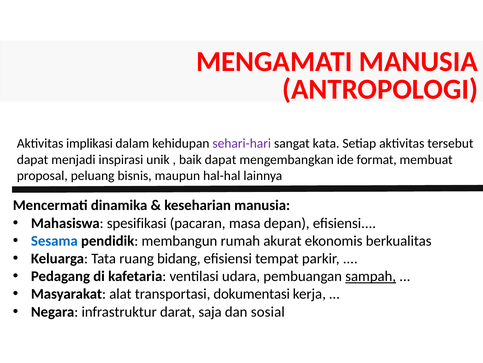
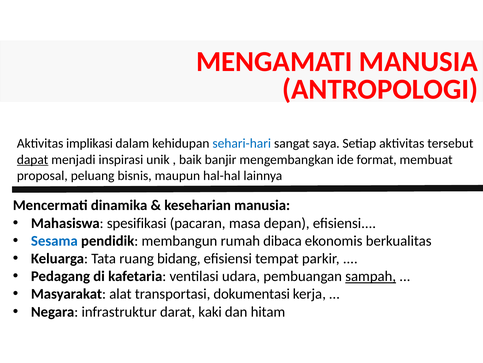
sehari-hari colour: purple -> blue
kata: kata -> saya
dapat at (33, 159) underline: none -> present
baik dapat: dapat -> banjir
akurat: akurat -> dibaca
saja: saja -> kaki
sosial: sosial -> hitam
